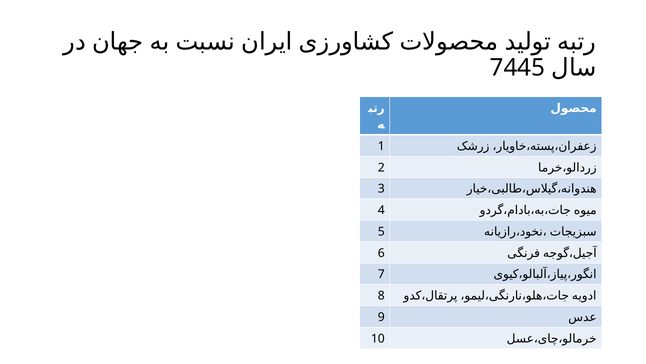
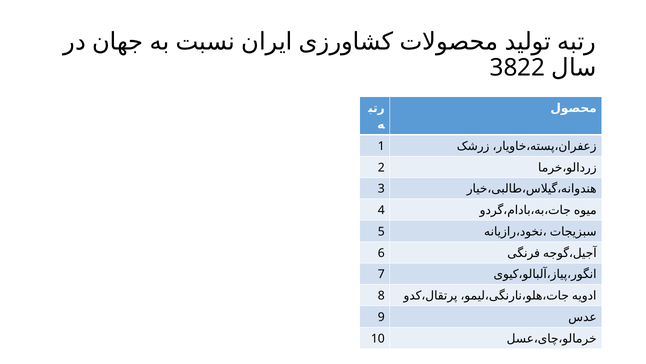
7445: 7445 -> 3822
